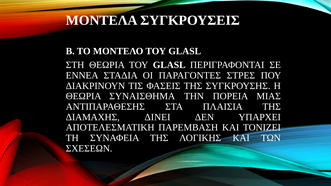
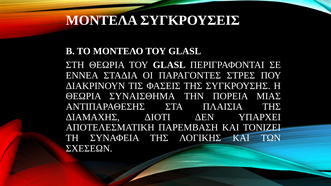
ΔΙΝΕΙ: ΔΙΝΕΙ -> ΔΙΟΤΙ
